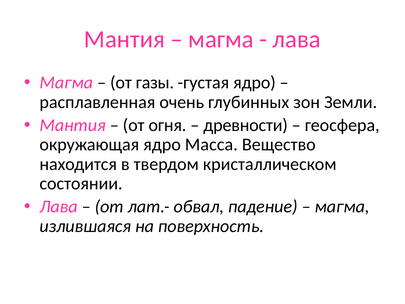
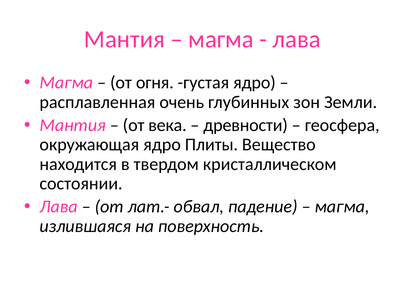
газы: газы -> огня
огня: огня -> века
Масса: Масса -> Плиты
